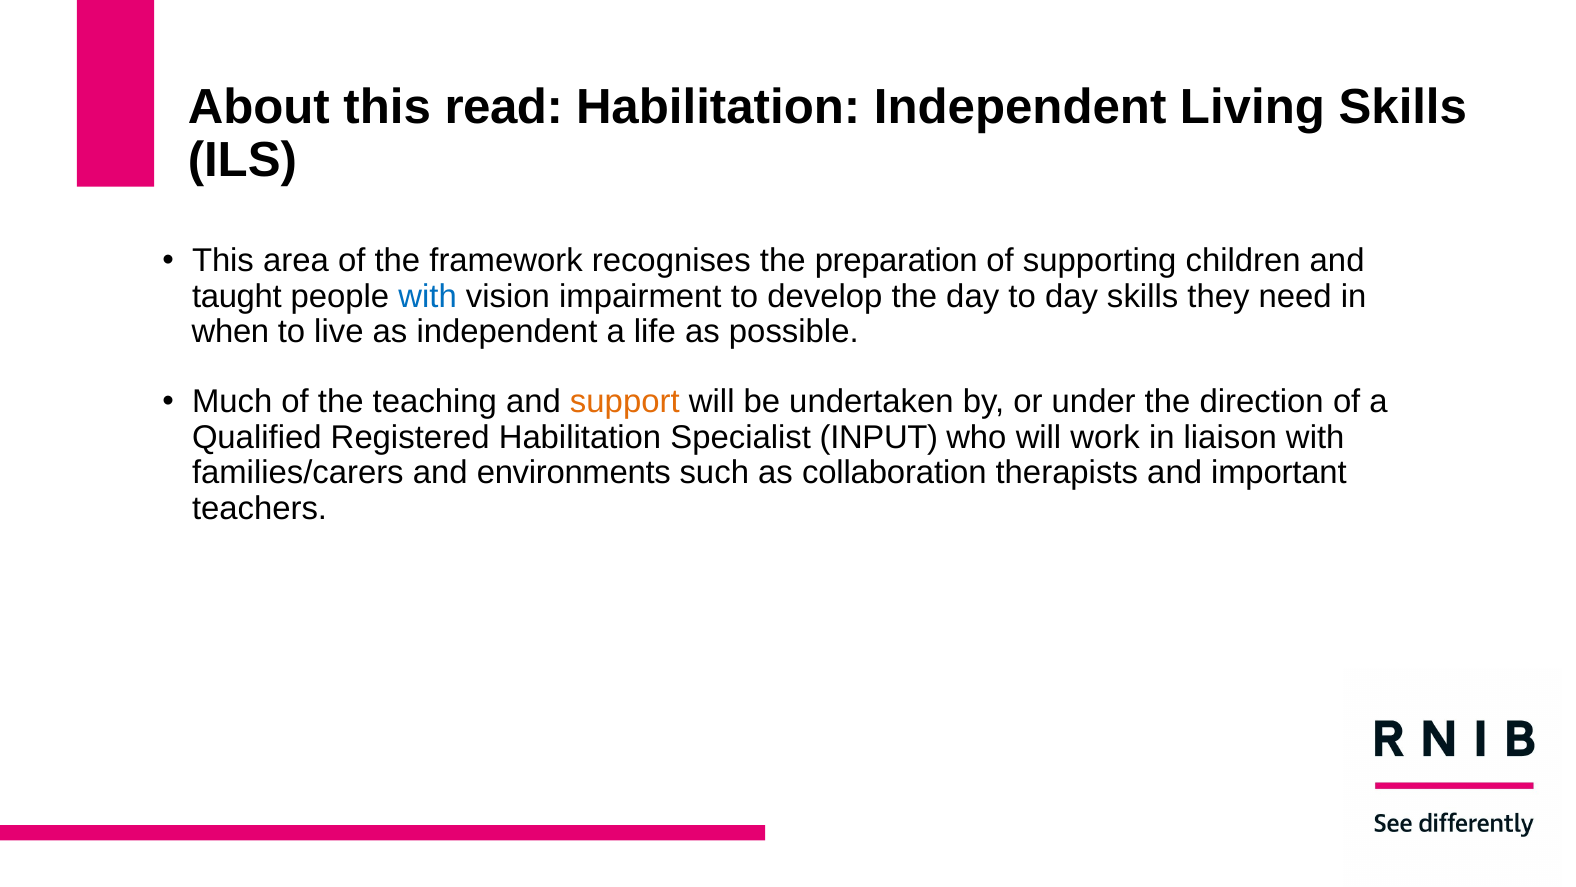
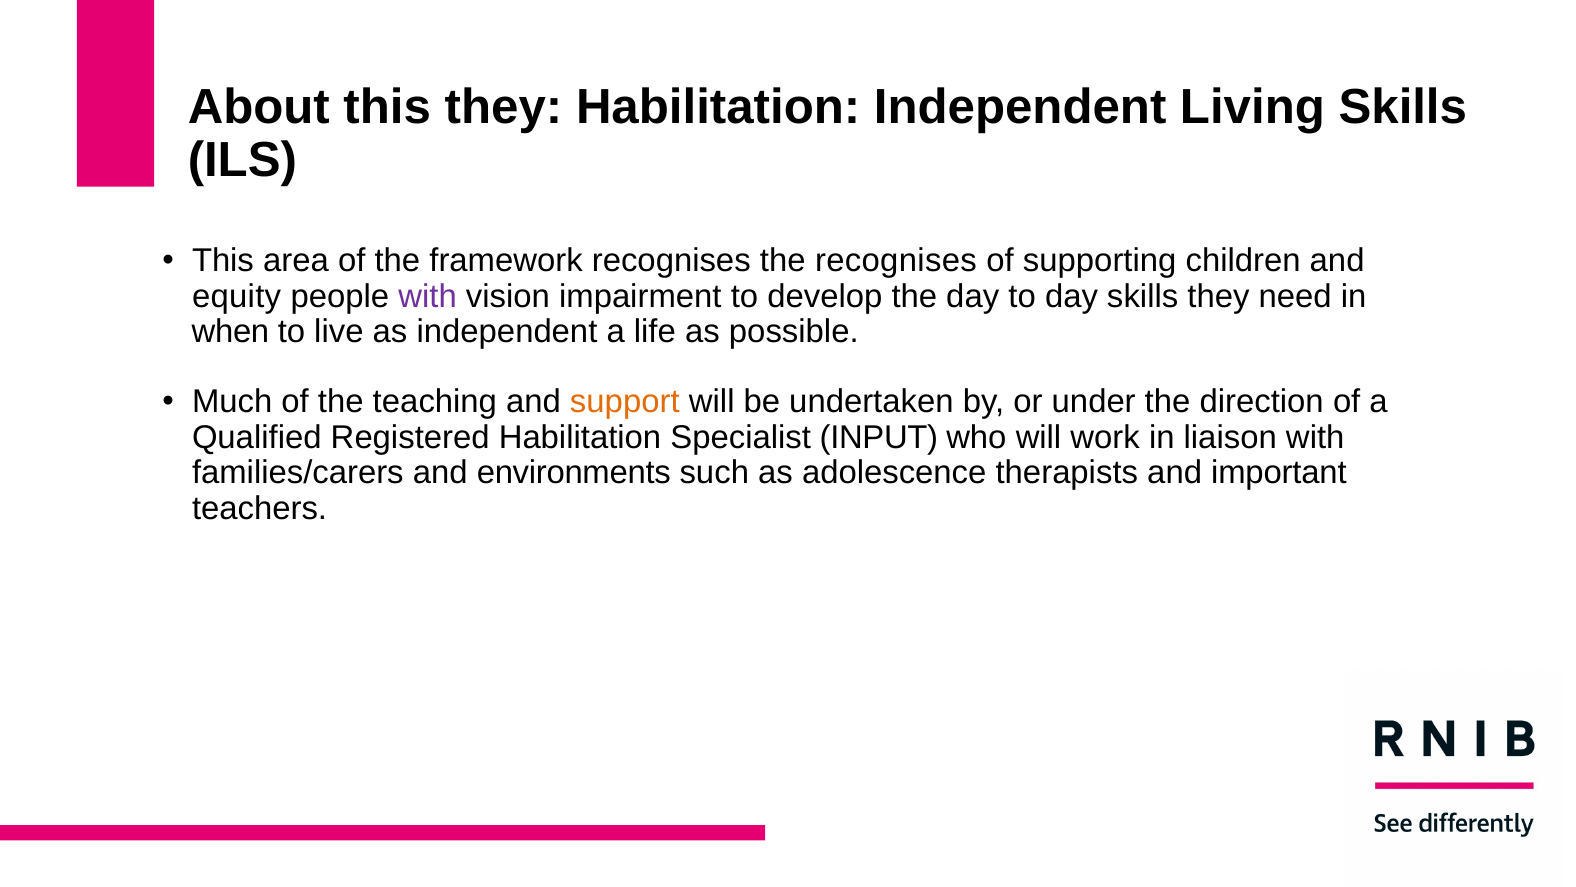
this read: read -> they
the preparation: preparation -> recognises
taught: taught -> equity
with at (428, 296) colour: blue -> purple
collaboration: collaboration -> adolescence
